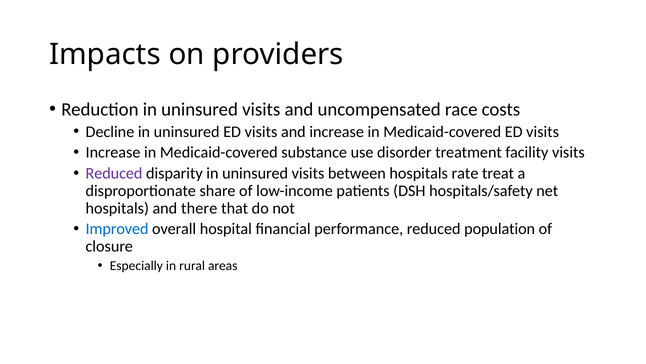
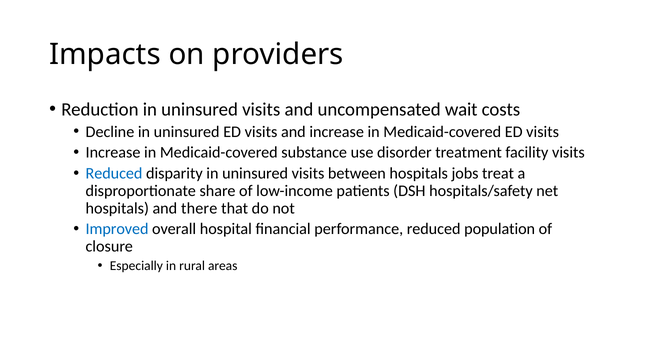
race: race -> wait
Reduced at (114, 173) colour: purple -> blue
rate: rate -> jobs
